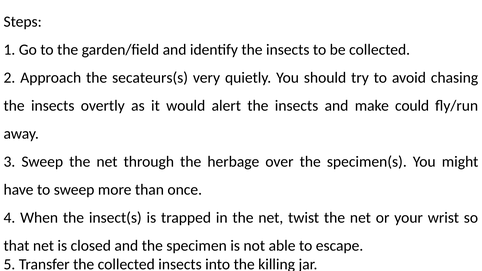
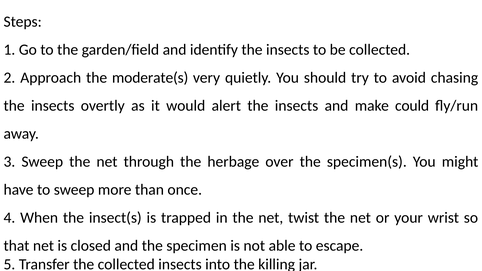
secateurs(s: secateurs(s -> moderate(s
